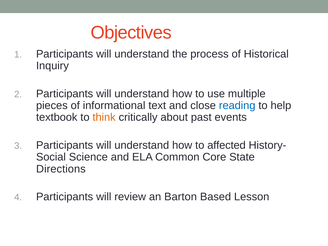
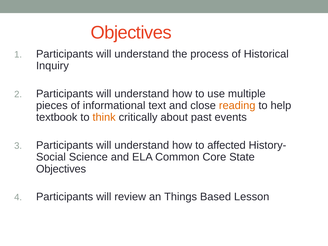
reading colour: blue -> orange
Directions at (61, 169): Directions -> Objectives
Barton: Barton -> Things
